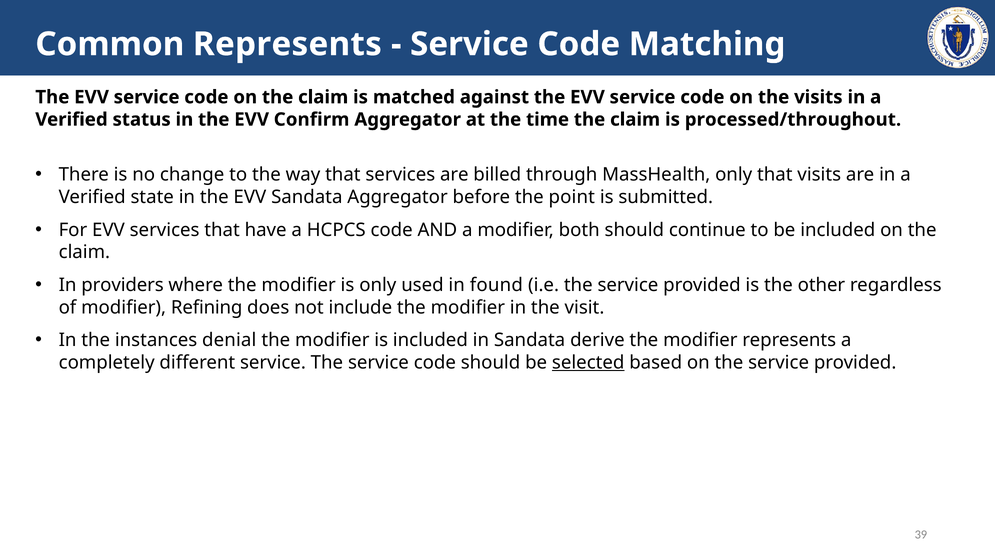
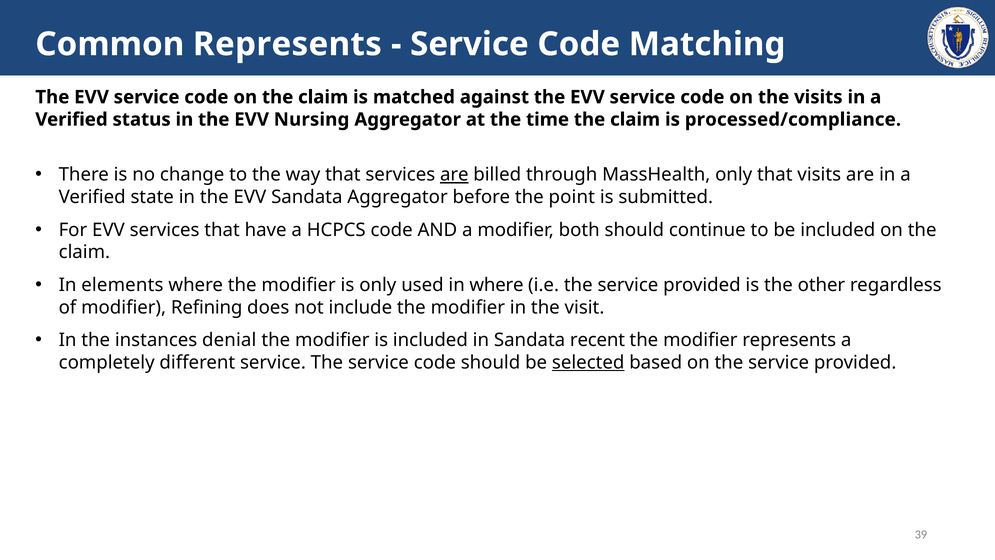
Confirm: Confirm -> Nursing
processed/throughout: processed/throughout -> processed/compliance
are at (454, 175) underline: none -> present
providers: providers -> elements
in found: found -> where
derive: derive -> recent
